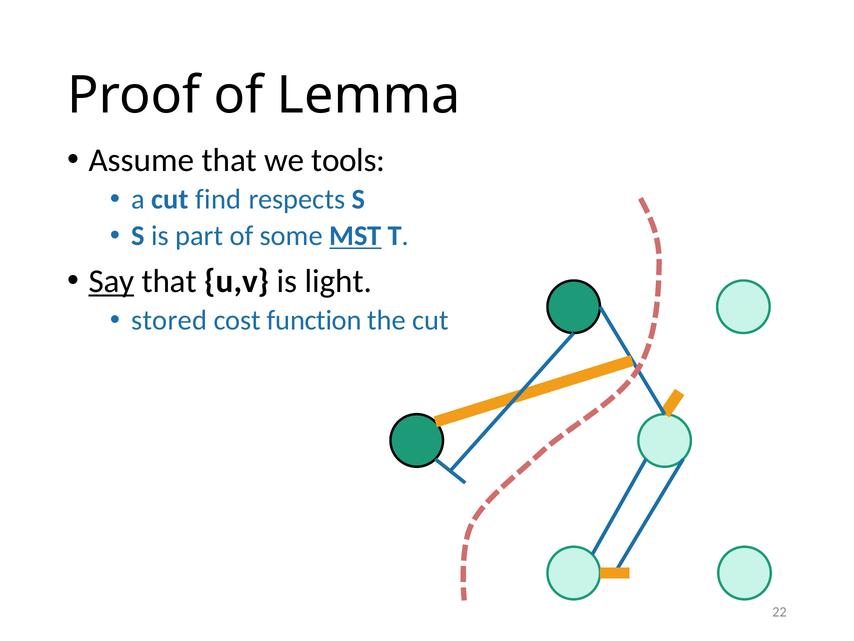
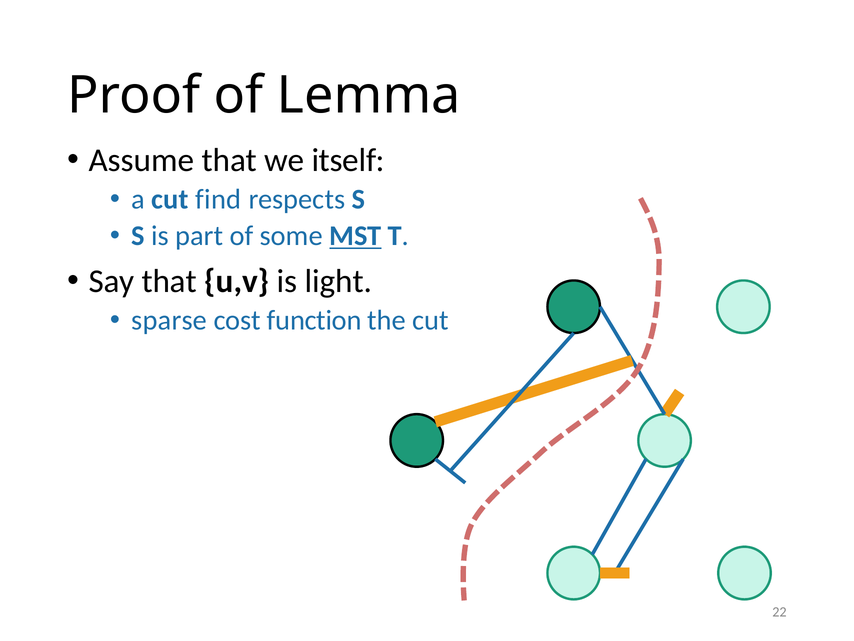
tools: tools -> itself
Say underline: present -> none
stored: stored -> sparse
